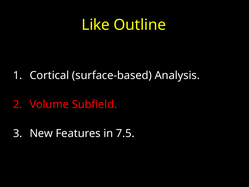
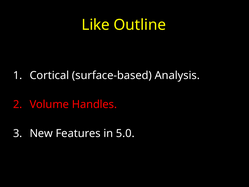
Subfield: Subfield -> Handles
7.5: 7.5 -> 5.0
